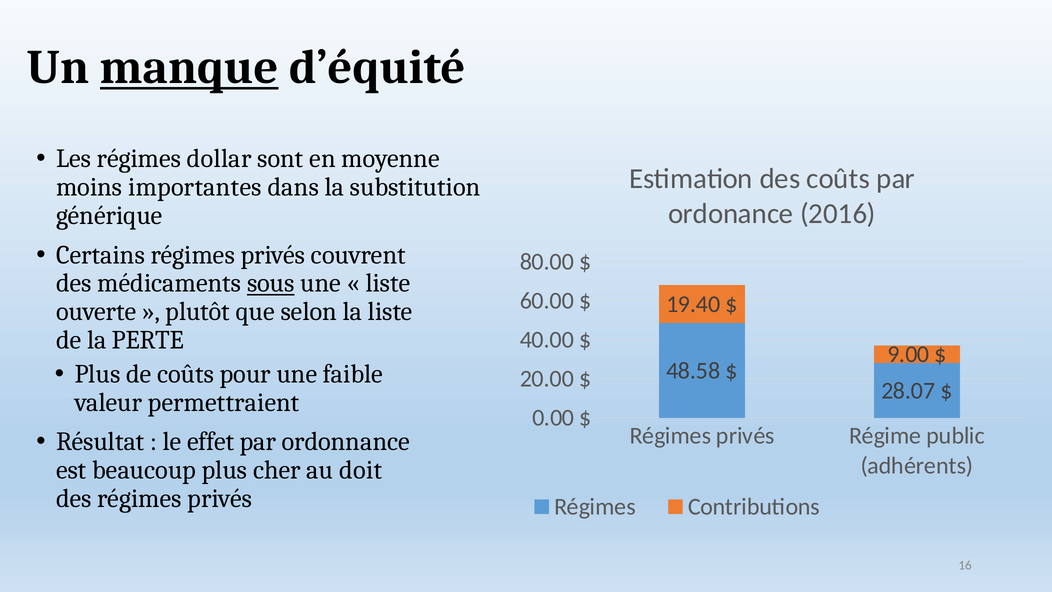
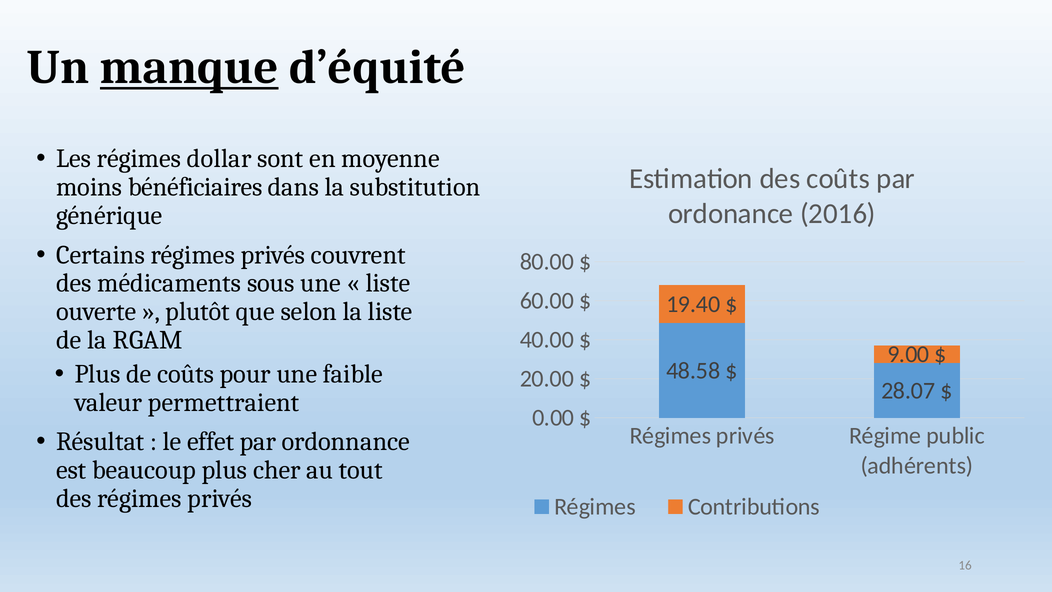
importantes: importantes -> bénéficiaires
sous underline: present -> none
PERTE: PERTE -> RGAM
doit: doit -> tout
